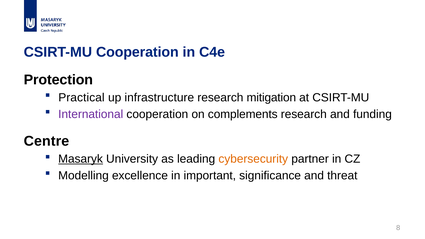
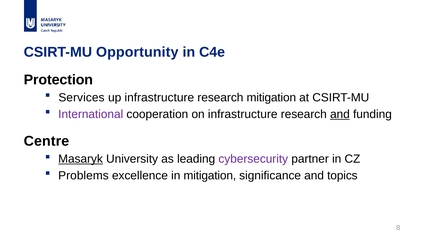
CSIRT-MU Cooperation: Cooperation -> Opportunity
Practical: Practical -> Services
on complements: complements -> infrastructure
and at (340, 114) underline: none -> present
cybersecurity colour: orange -> purple
Modelling: Modelling -> Problems
in important: important -> mitigation
threat: threat -> topics
